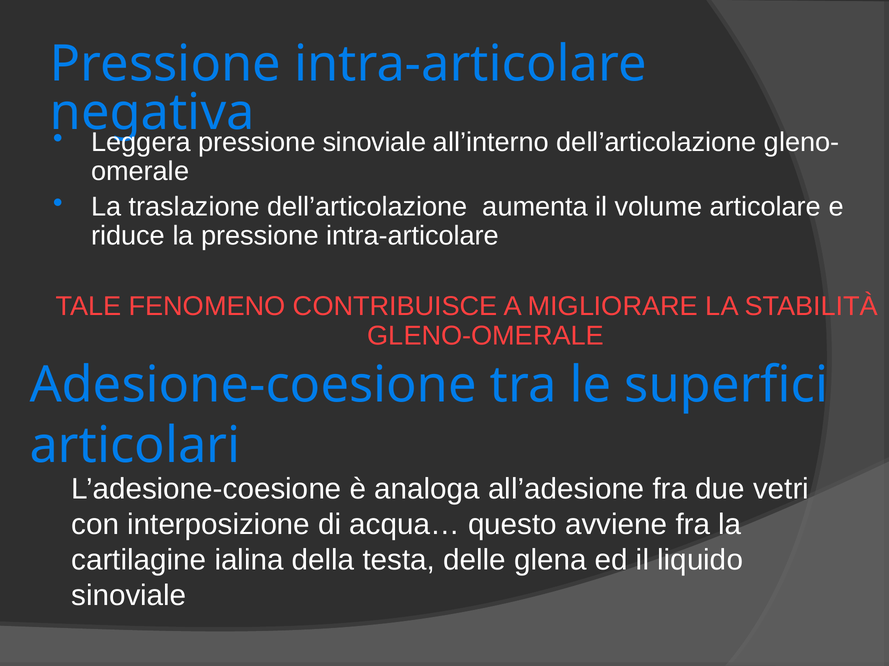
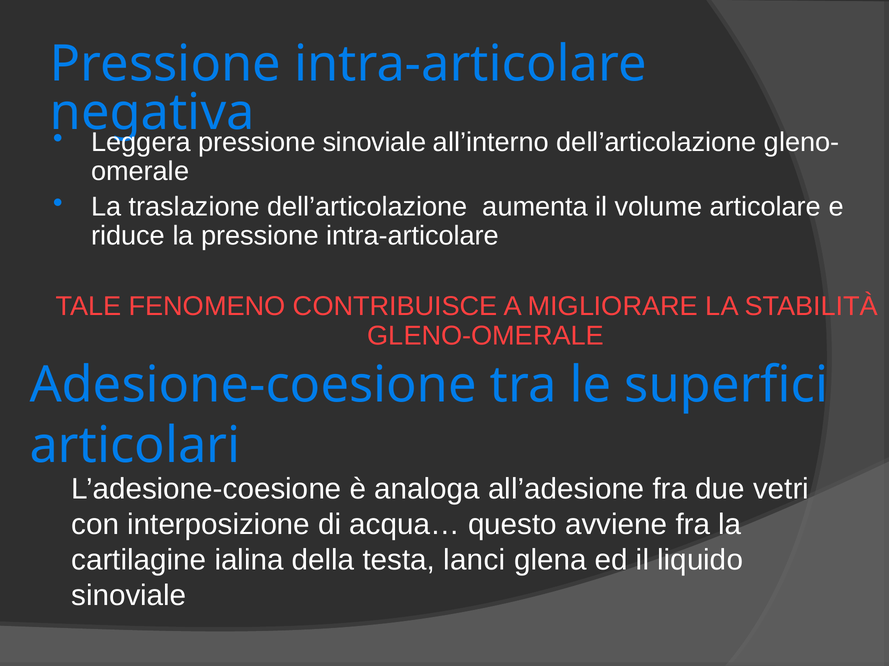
delle: delle -> lanci
